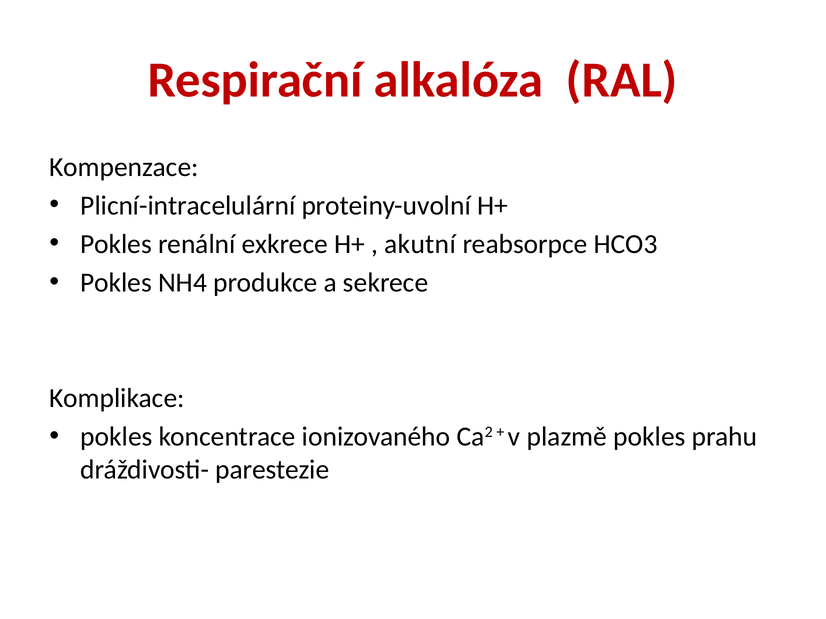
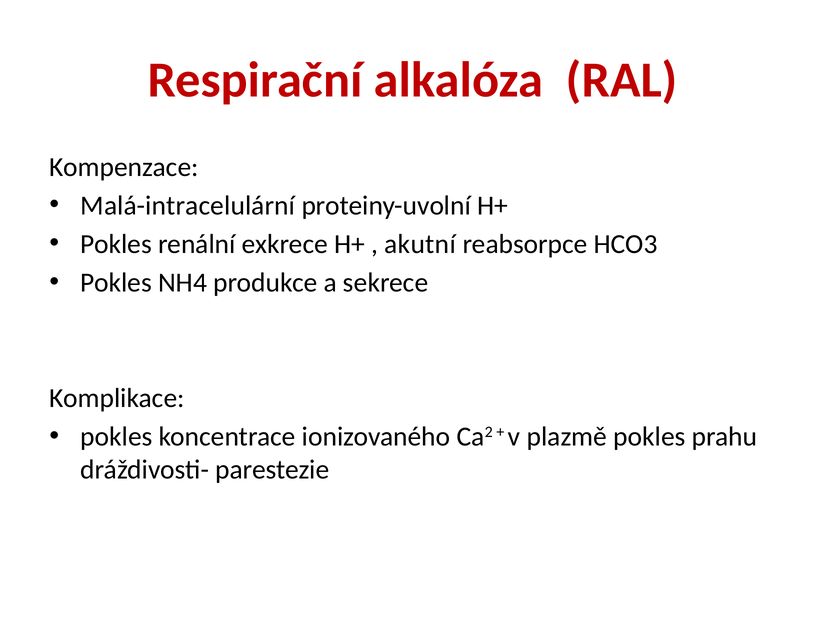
Plicní-intracelulární: Plicní-intracelulární -> Malá-intracelulární
